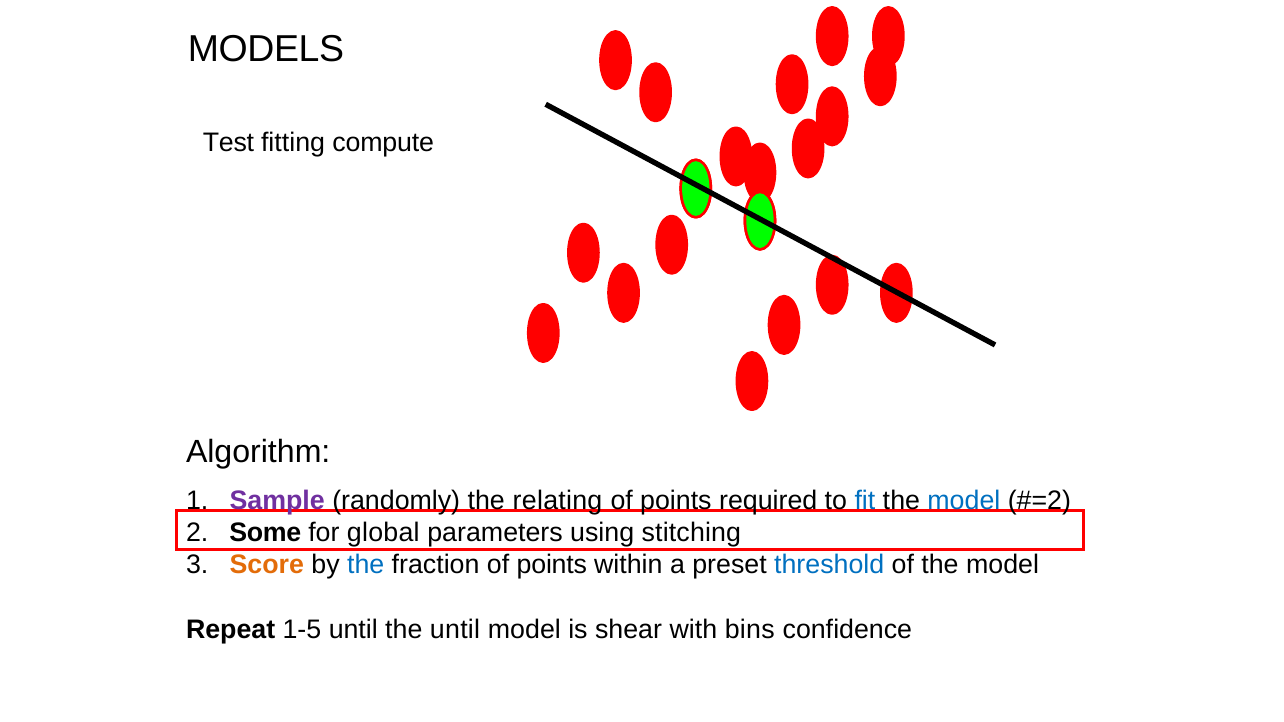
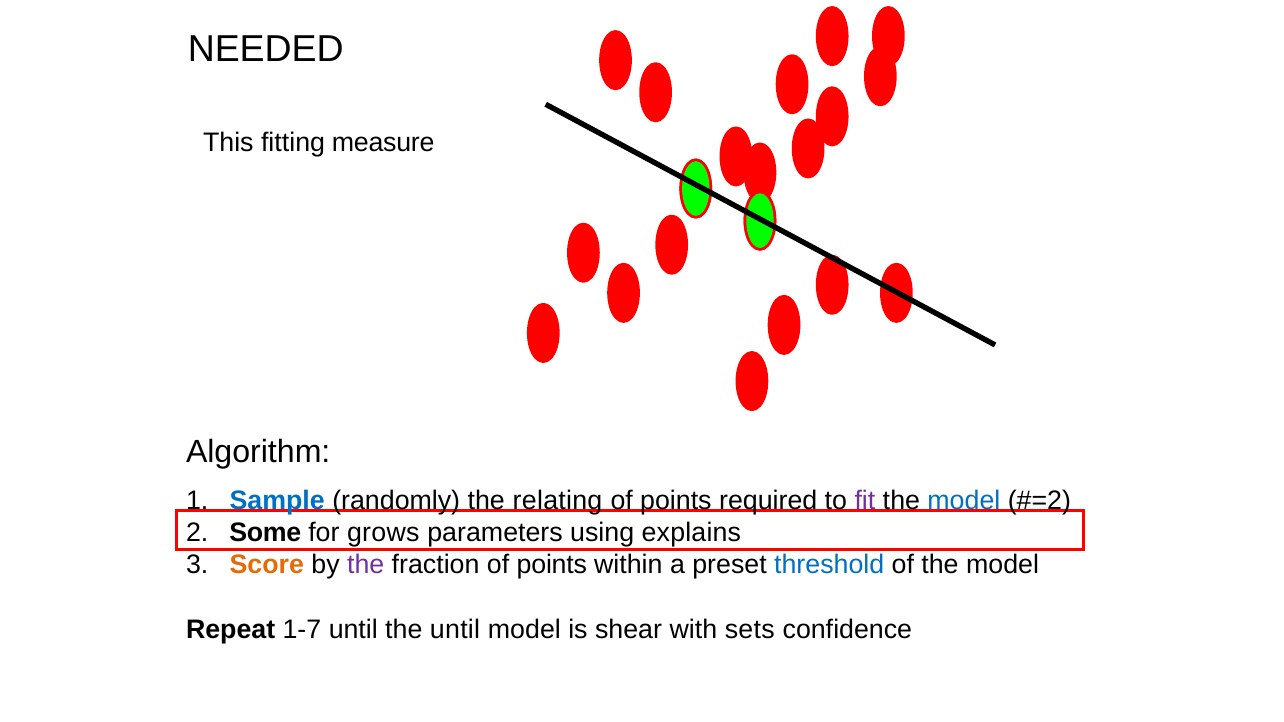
MODELS: MODELS -> NEEDED
Test: Test -> This
compute: compute -> measure
Sample colour: purple -> blue
fit colour: blue -> purple
global: global -> grows
stitching: stitching -> explains
the at (366, 565) colour: blue -> purple
1-5: 1-5 -> 1-7
bins: bins -> sets
